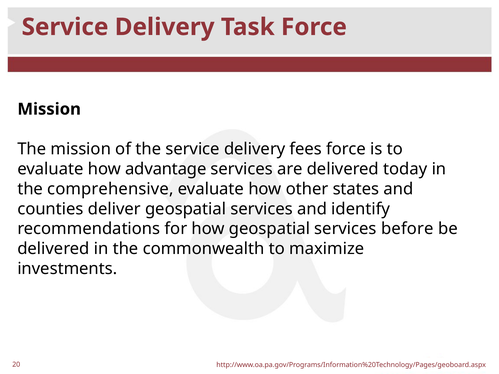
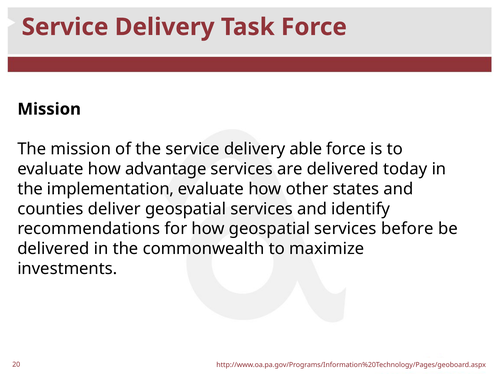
fees: fees -> able
comprehensive: comprehensive -> implementation
